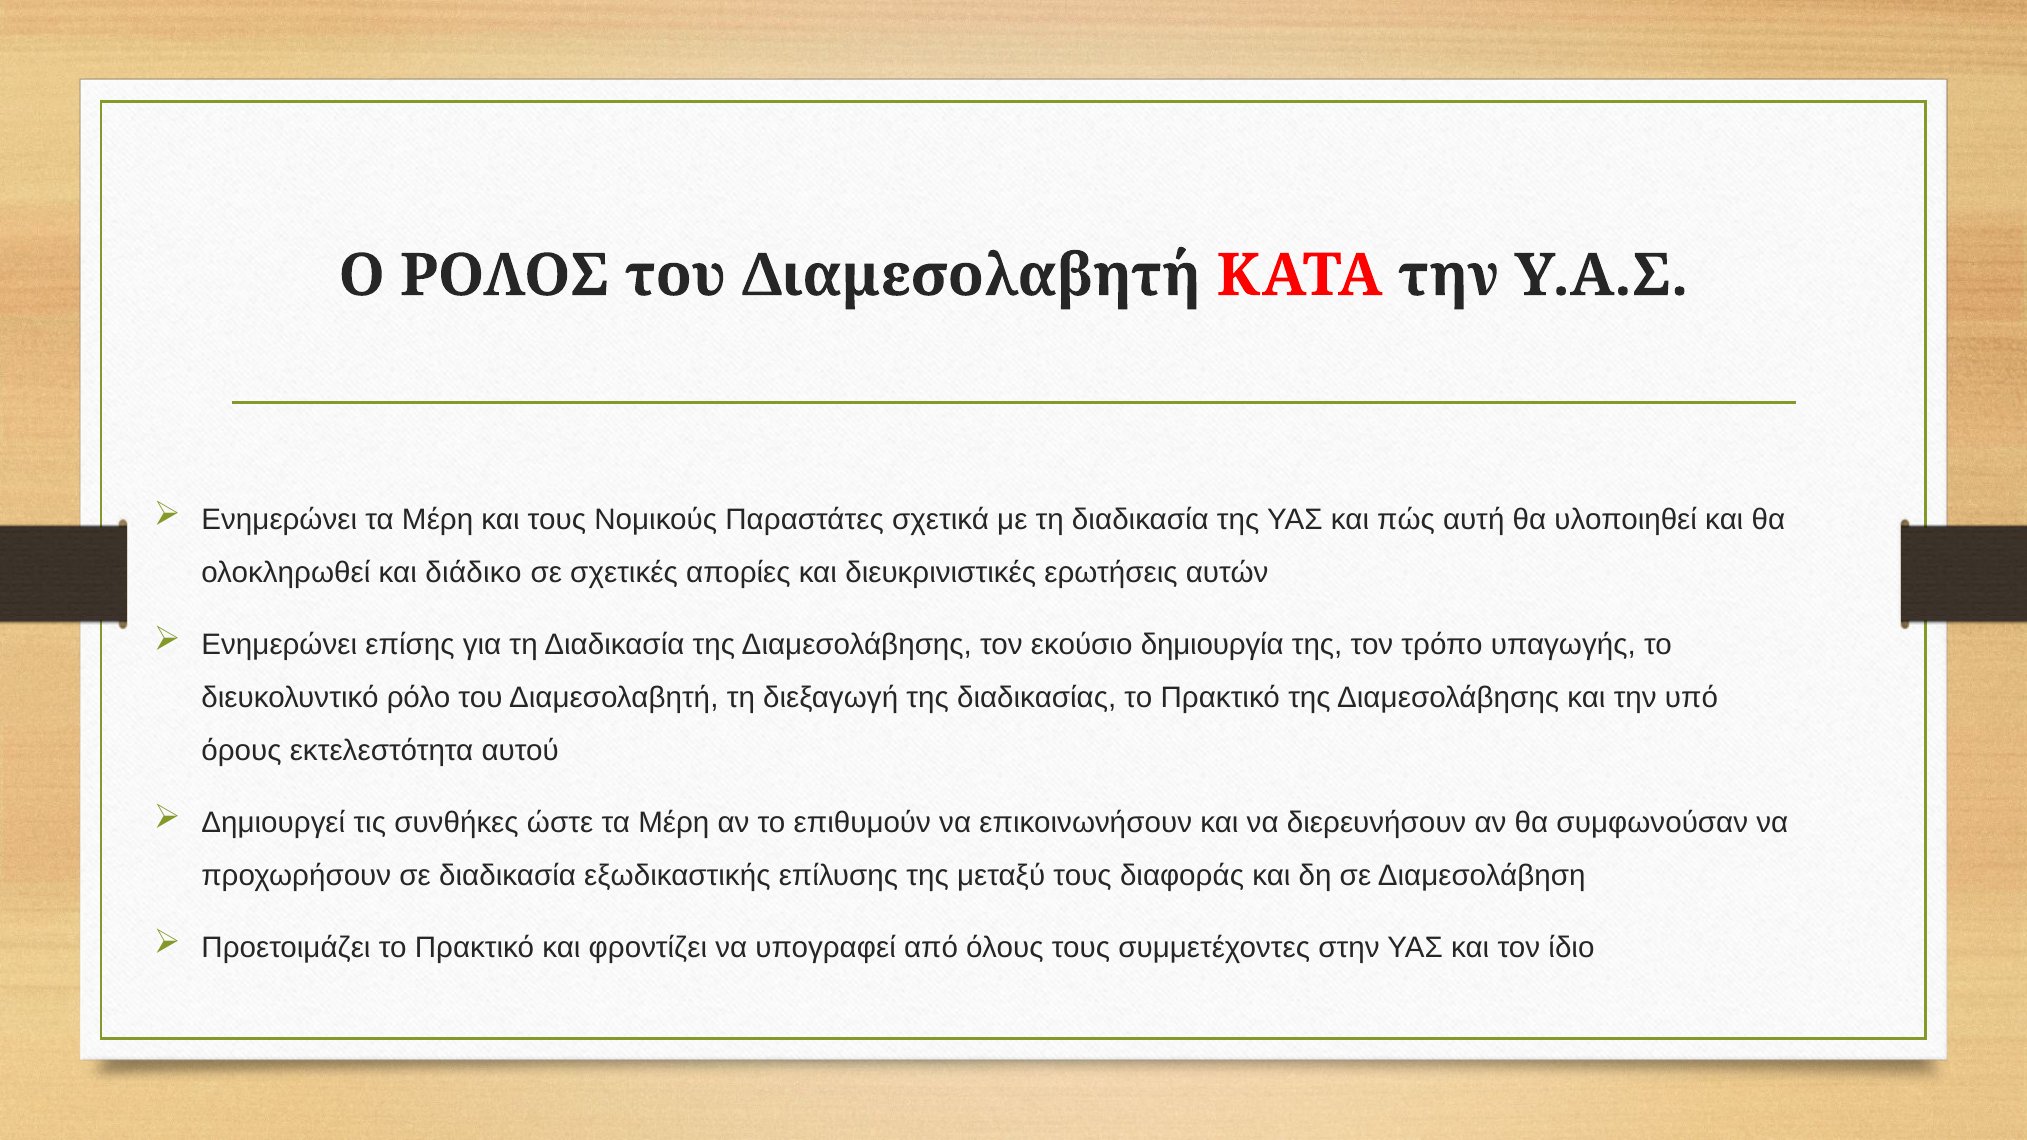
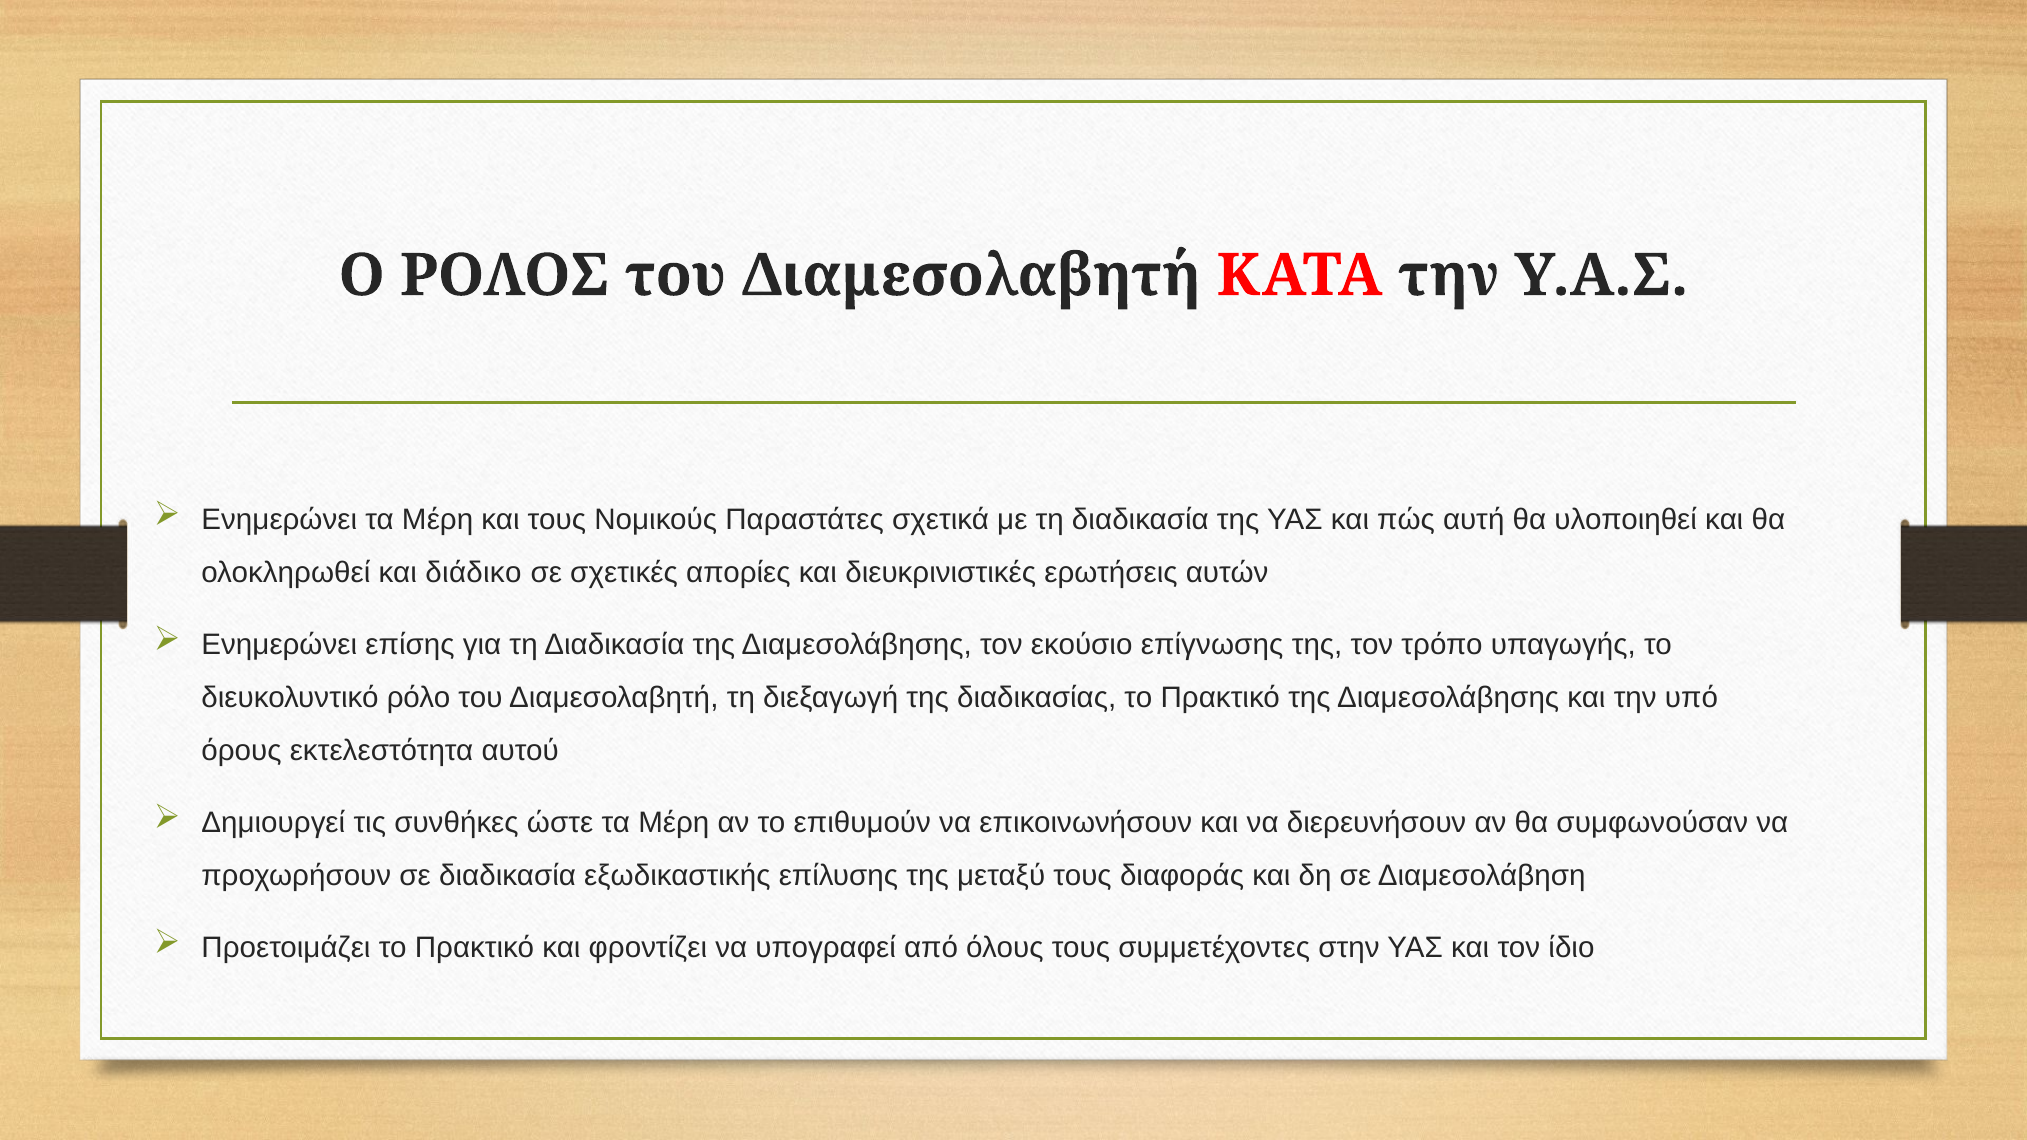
δημιουργία: δημιουργία -> επίγνωσης
